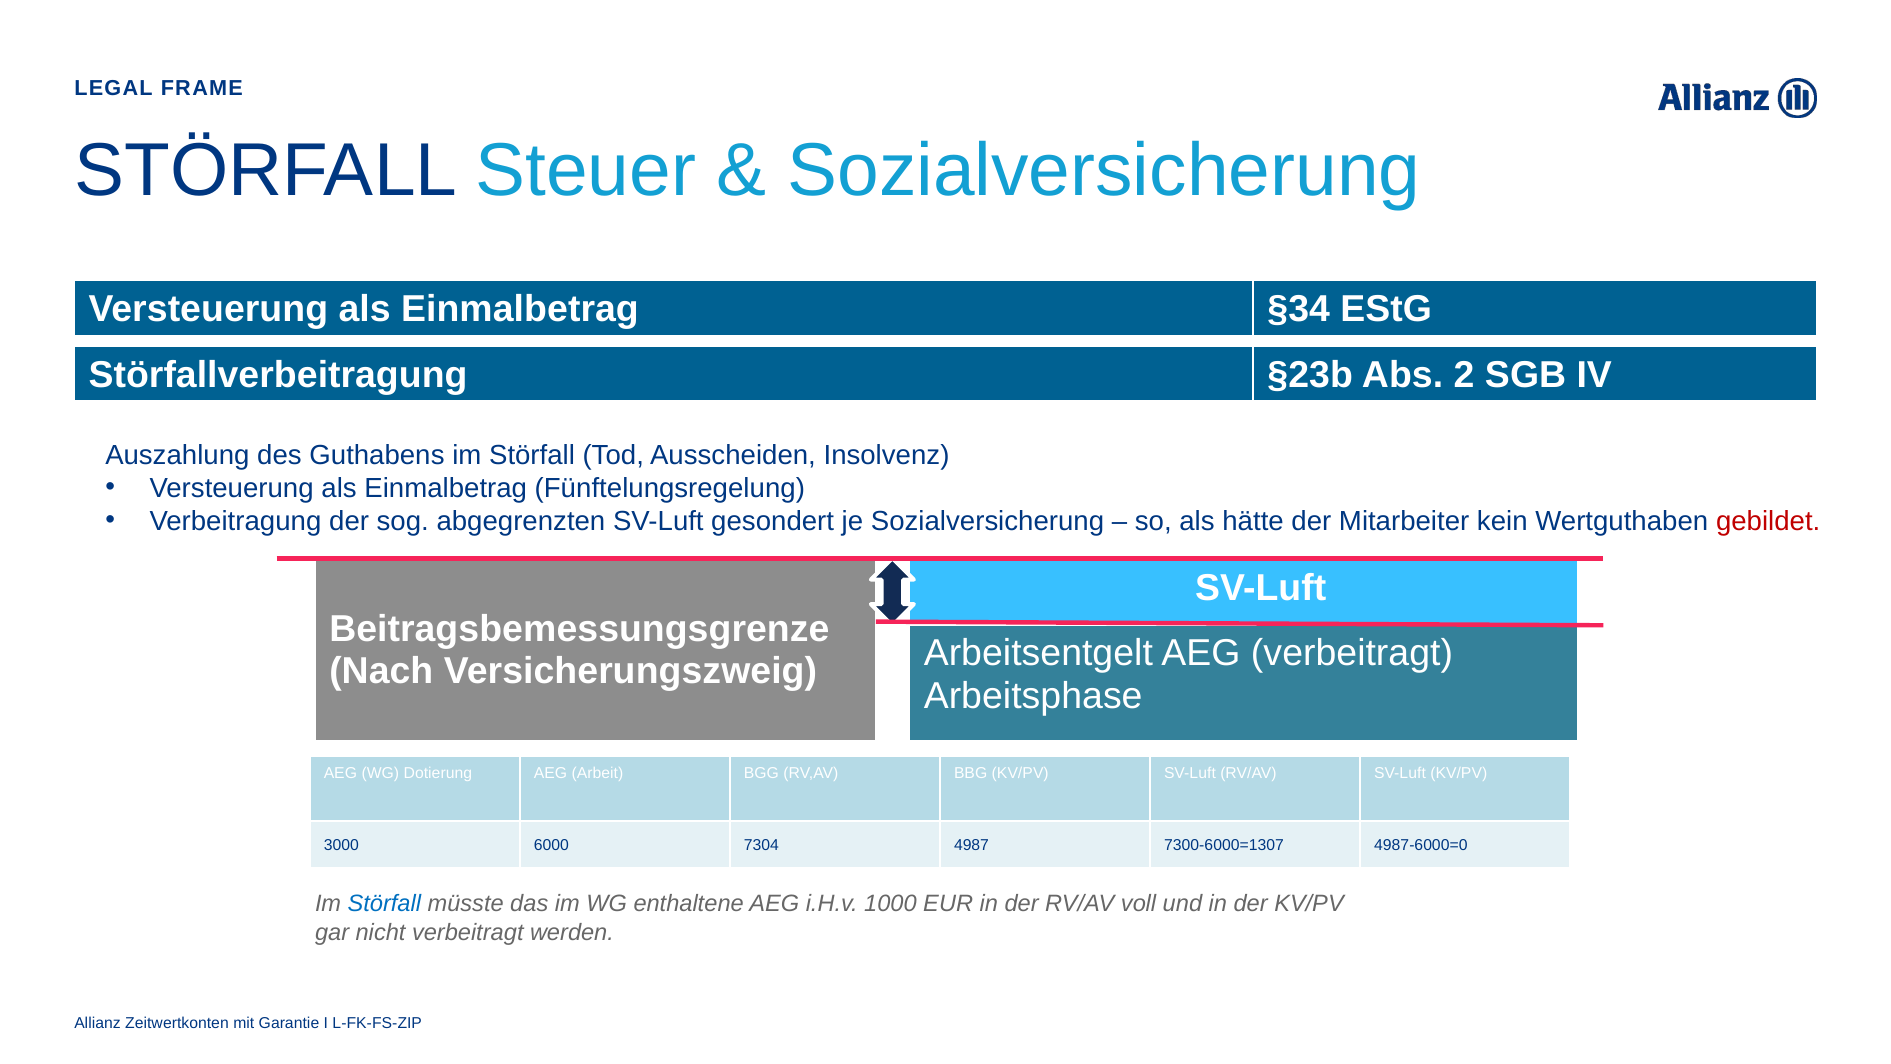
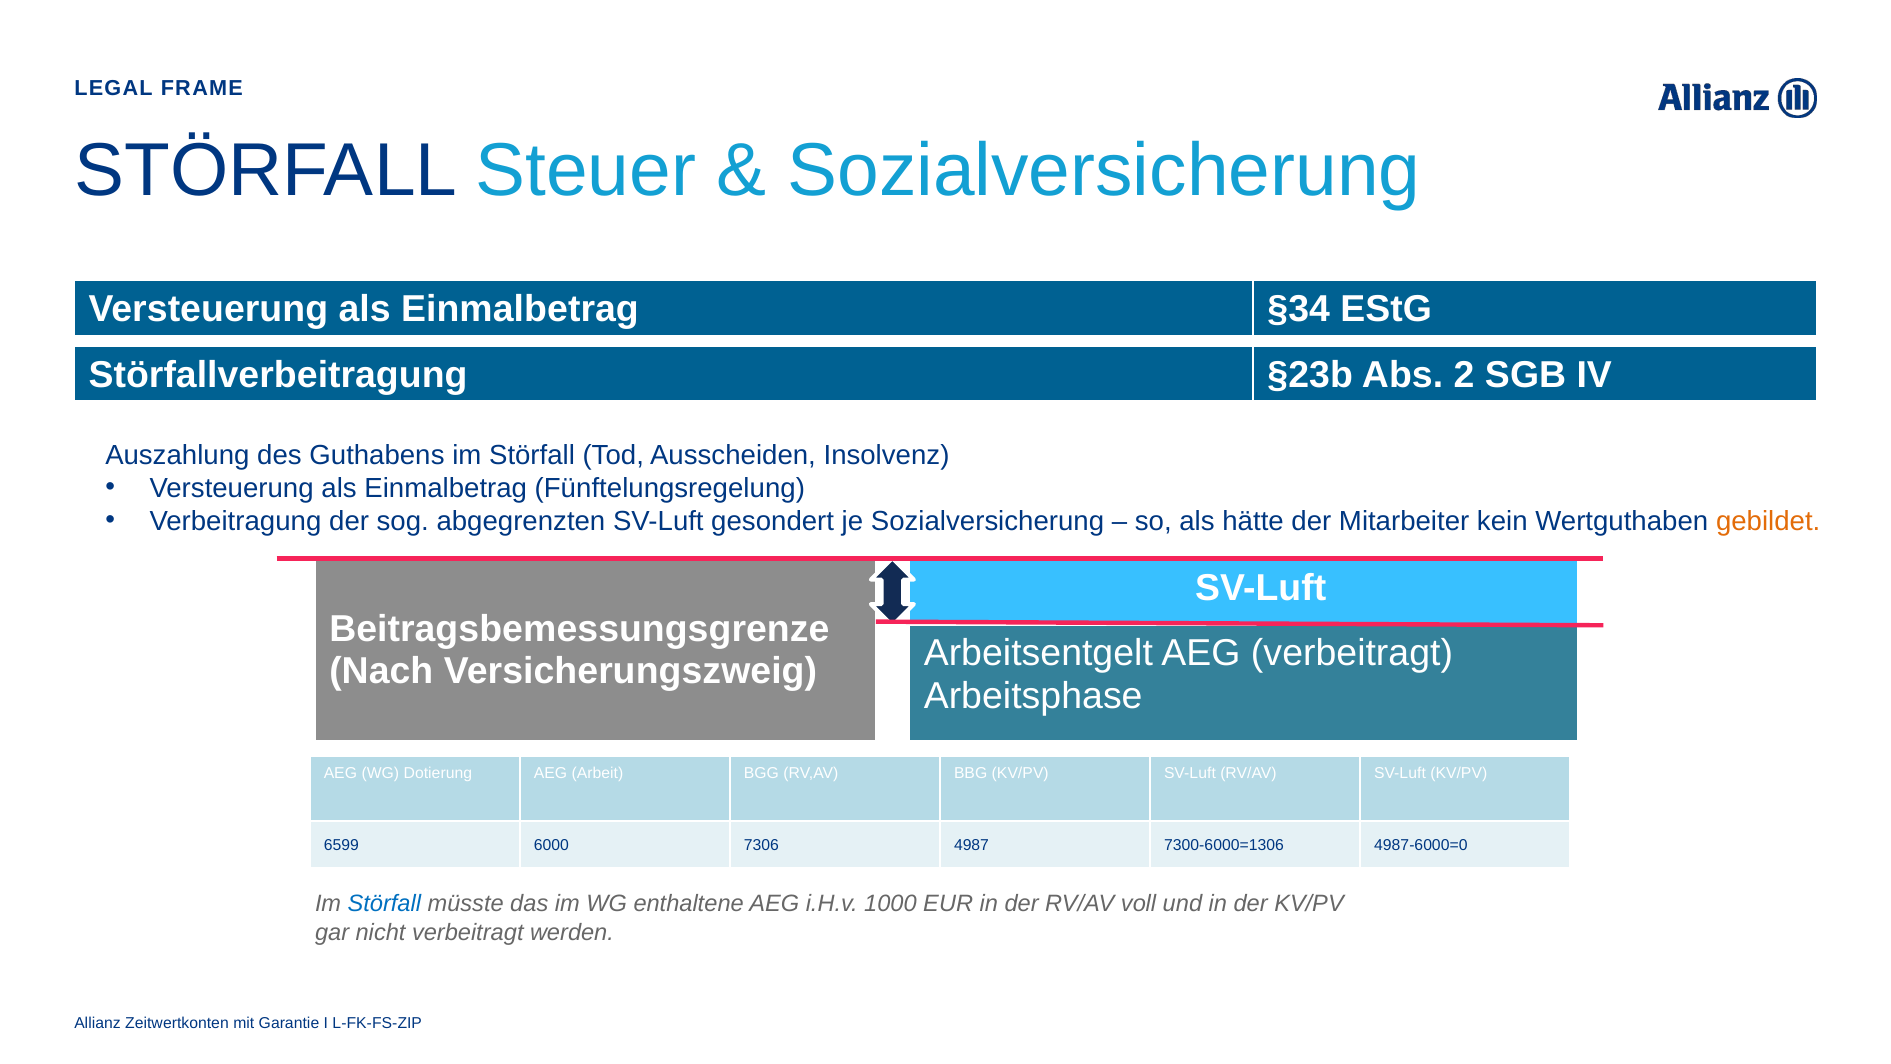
gebildet colour: red -> orange
3000: 3000 -> 6599
7304: 7304 -> 7306
7300-6000=1307: 7300-6000=1307 -> 7300-6000=1306
